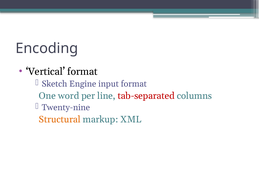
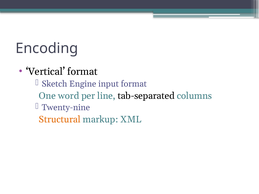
tab-separated colour: red -> black
